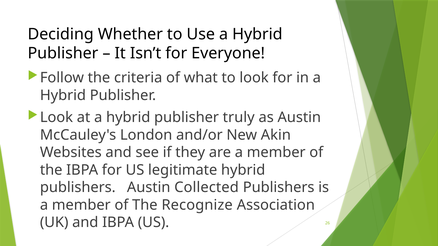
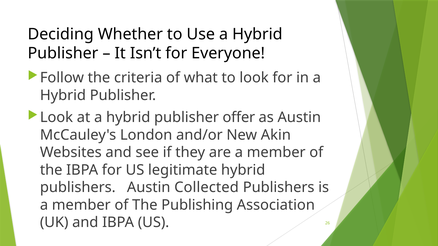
truly: truly -> offer
Recognize: Recognize -> Publishing
